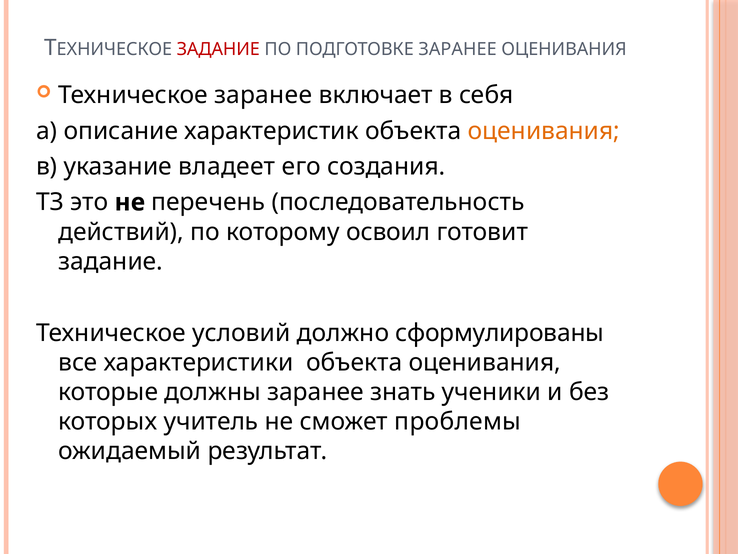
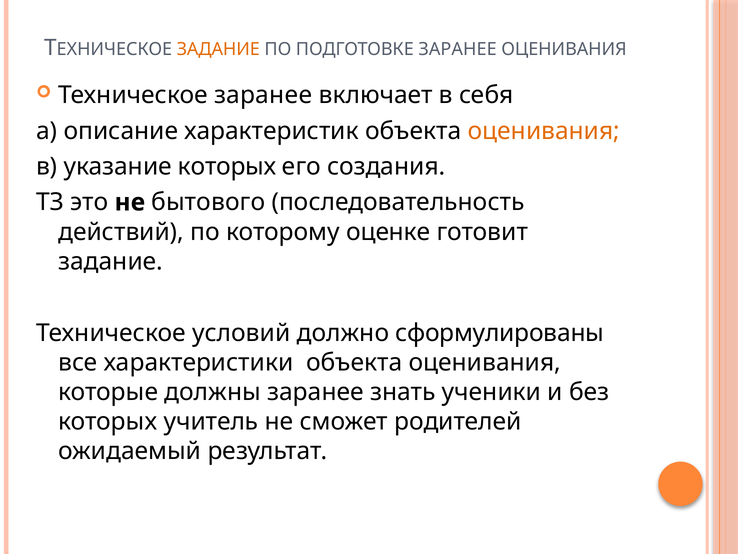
ЗАДАНИЕ at (218, 49) colour: red -> orange
указание владеет: владеет -> которых
перечень: перечень -> бытового
освоил: освоил -> оценке
проблемы: проблемы -> родителей
